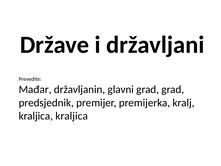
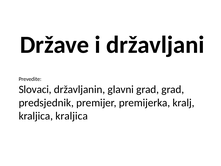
Mađar: Mađar -> Slovaci
